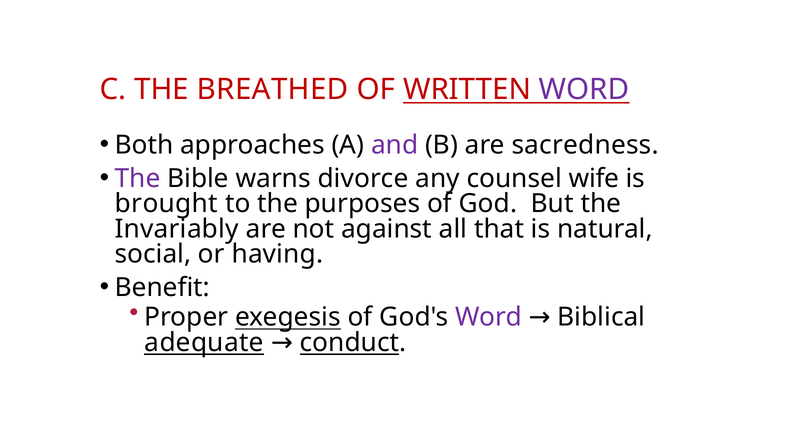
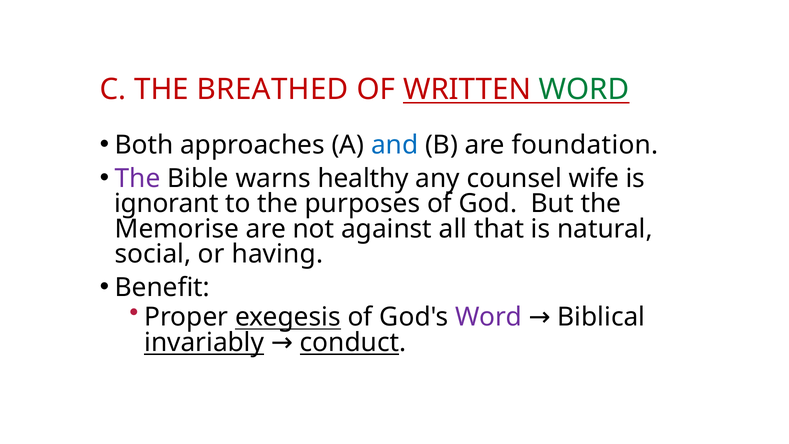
WORD at (584, 89) colour: purple -> green
and colour: purple -> blue
sacredness: sacredness -> foundation
divorce: divorce -> healthy
brought: brought -> ignorant
Invariably: Invariably -> Memorise
adequate: adequate -> invariably
